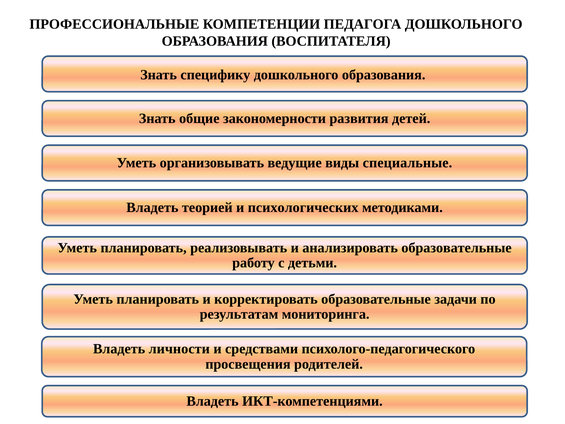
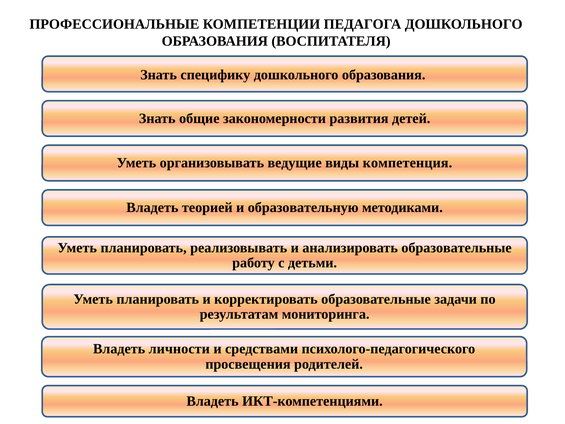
специальные: специальные -> компетенция
психологических: психологических -> образовательную
